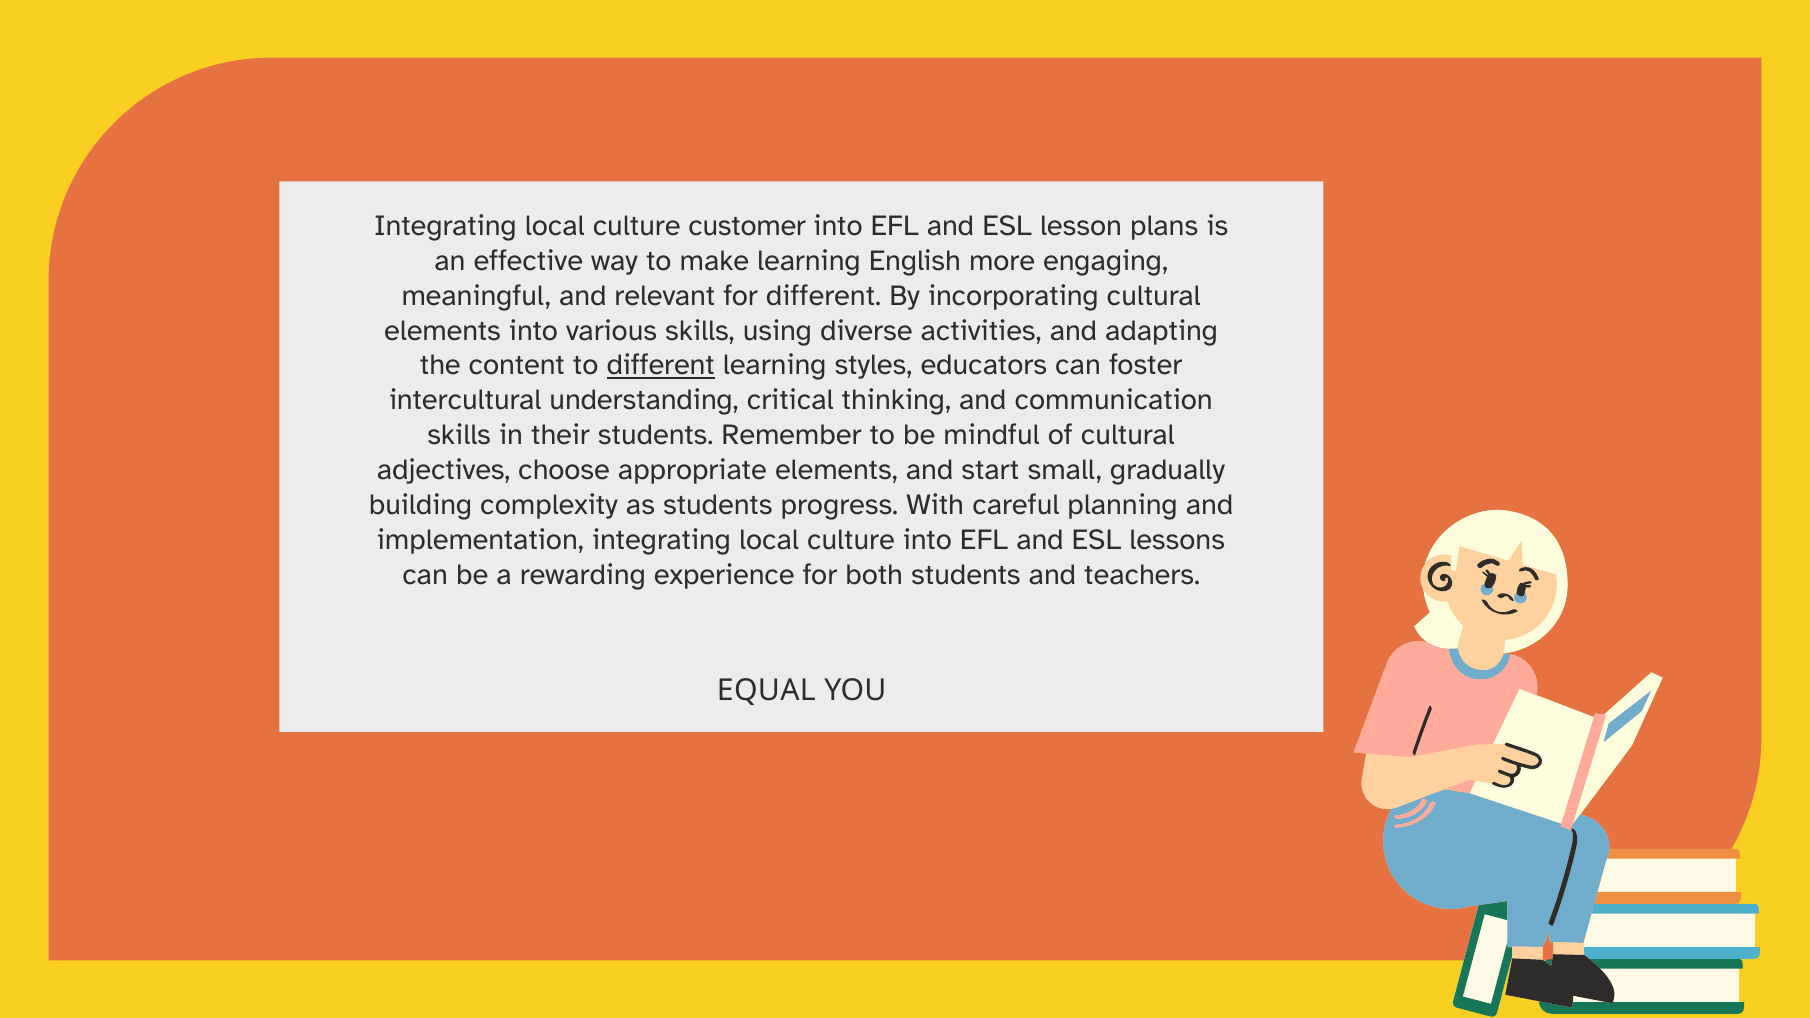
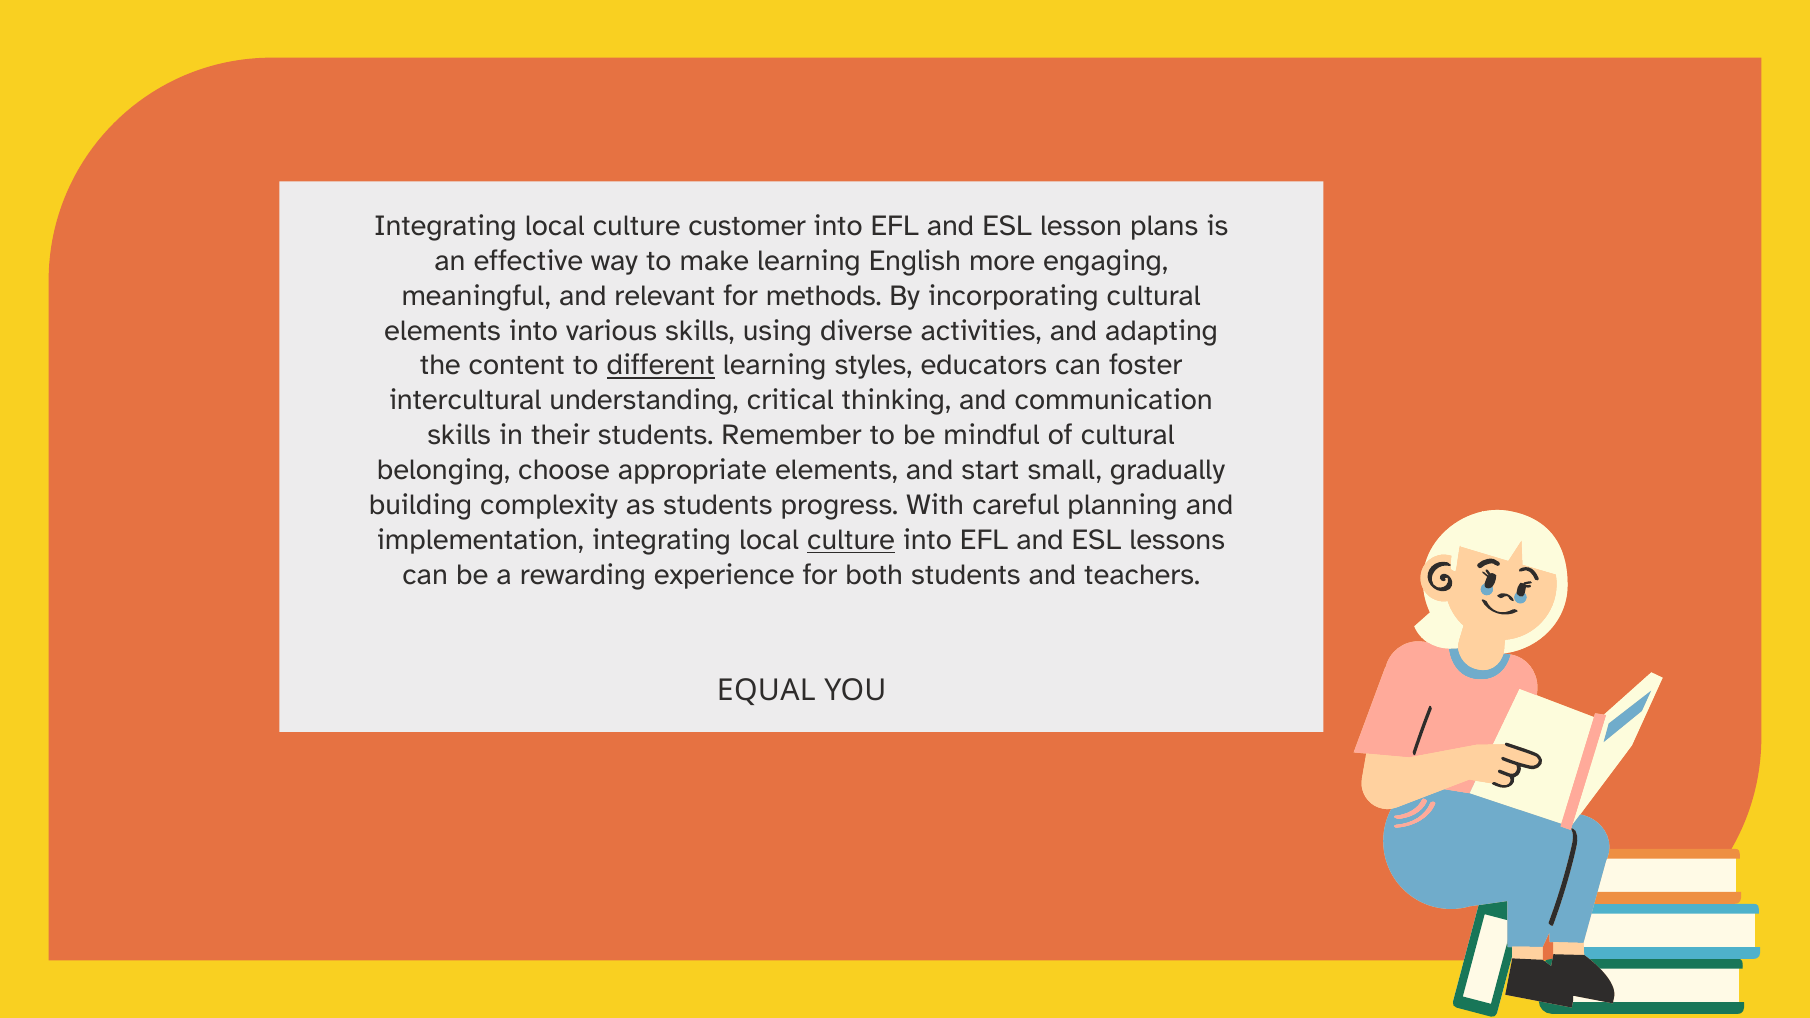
for different: different -> methods
adjectives: adjectives -> belonging
culture at (851, 540) underline: none -> present
